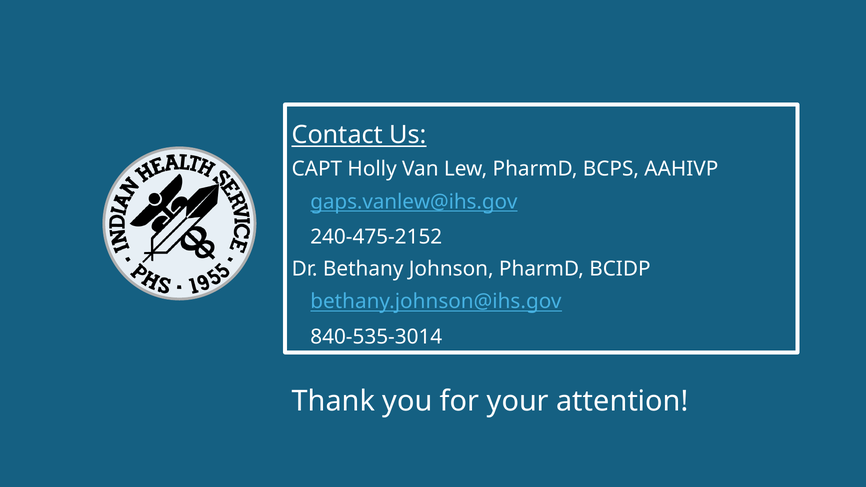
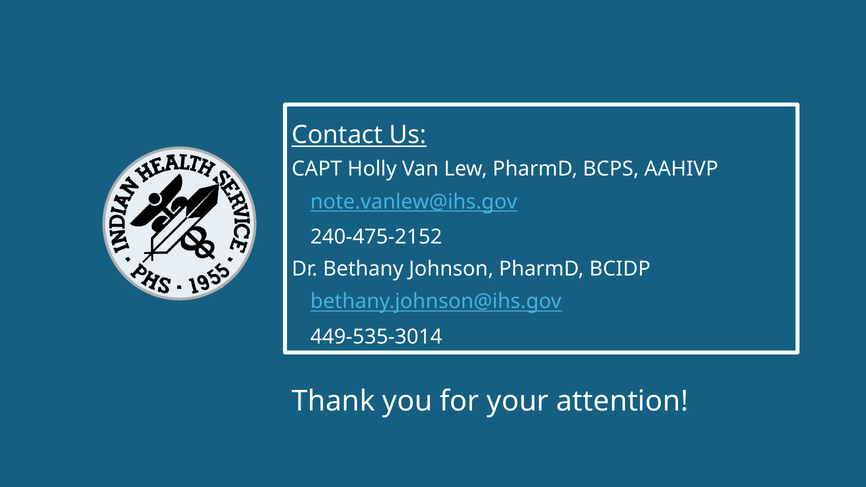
gaps.vanlew@ihs.gov: gaps.vanlew@ihs.gov -> note.vanlew@ihs.gov
840-535-3014: 840-535-3014 -> 449-535-3014
